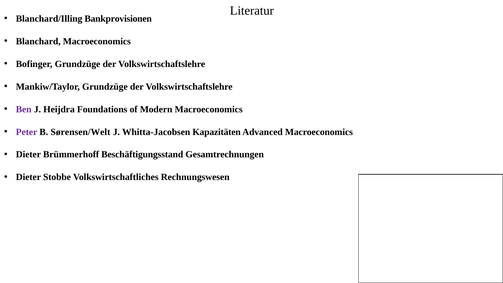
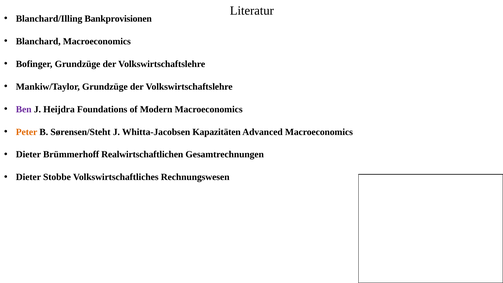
Peter colour: purple -> orange
Sørensen/Welt: Sørensen/Welt -> Sørensen/Steht
Beschäftigungsstand: Beschäftigungsstand -> Realwirtschaftlichen
